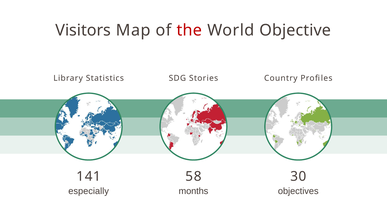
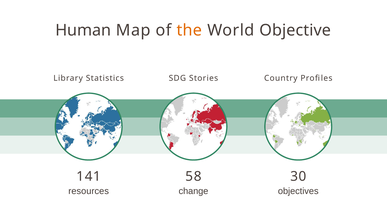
Visitors: Visitors -> Human
the colour: red -> orange
especially: especially -> resources
months: months -> change
